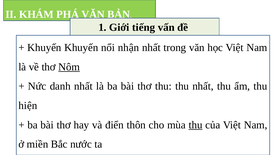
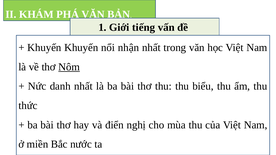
thu nhất: nhất -> biểu
hiện: hiện -> thức
thôn: thôn -> nghị
thu at (196, 125) underline: present -> none
